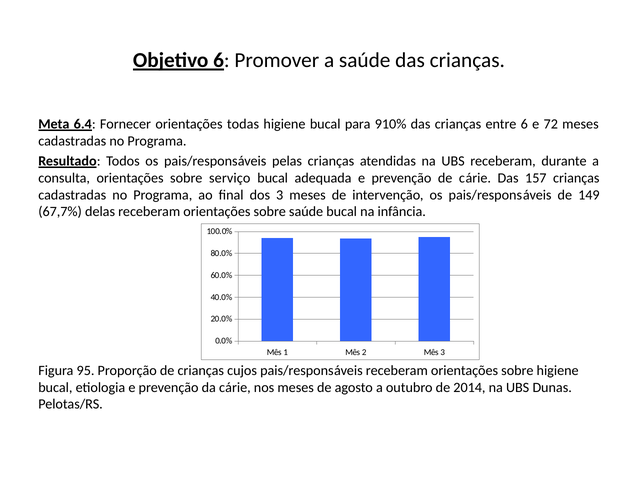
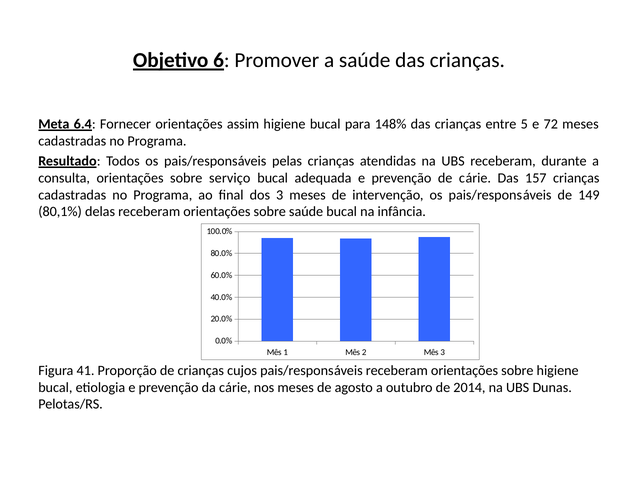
todas: todas -> assim
910%: 910% -> 148%
entre 6: 6 -> 5
67,7%: 67,7% -> 80,1%
95: 95 -> 41
